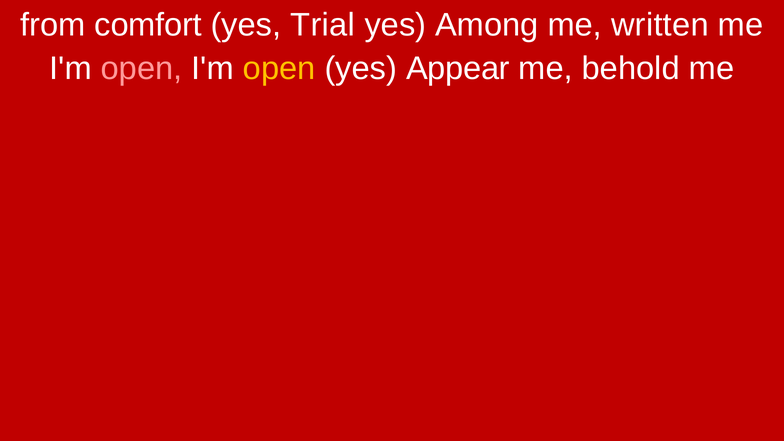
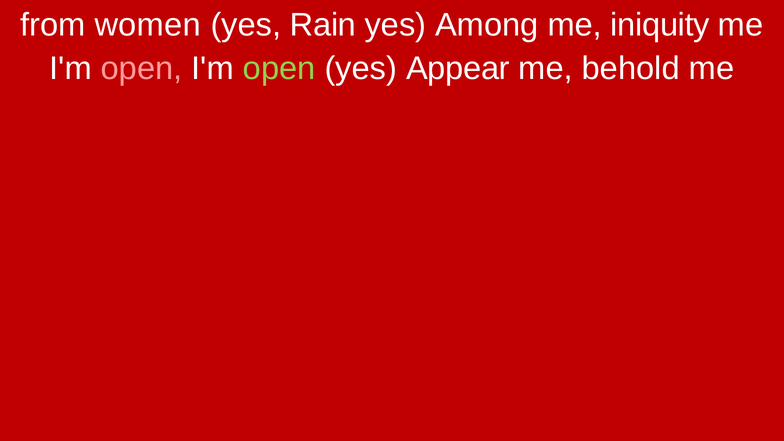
comfort: comfort -> women
Trial: Trial -> Rain
written: written -> iniquity
open at (279, 68) colour: yellow -> light green
